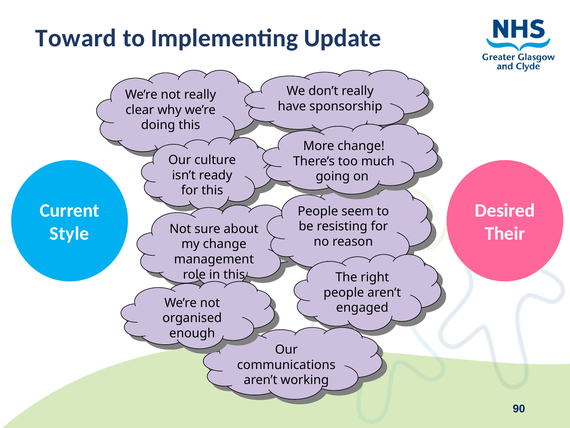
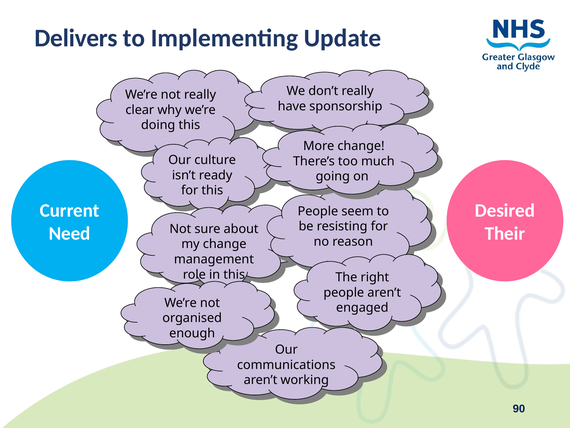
Toward: Toward -> Delivers
Style: Style -> Need
